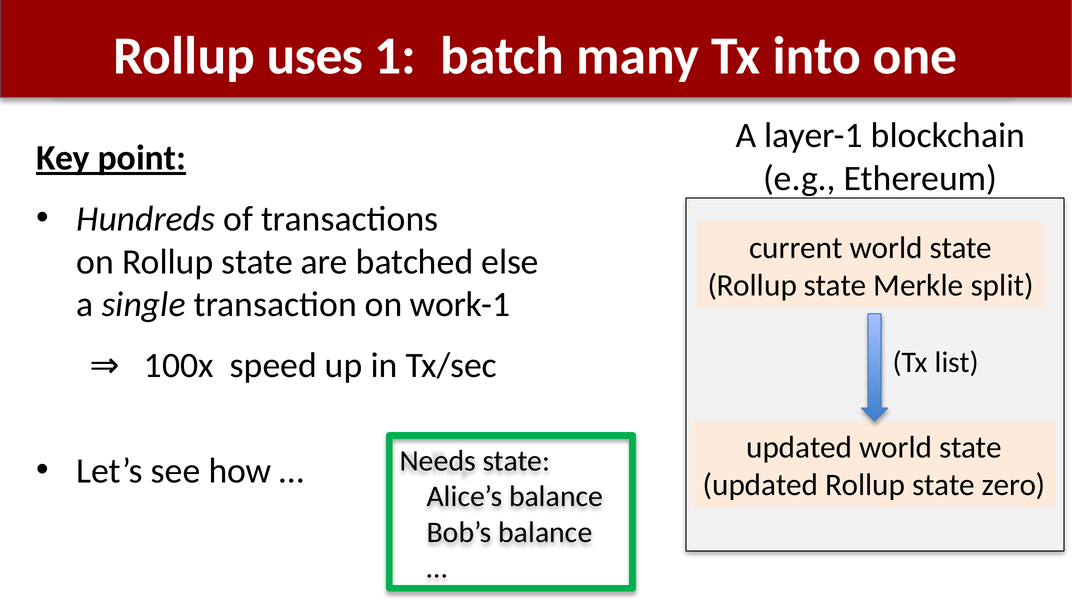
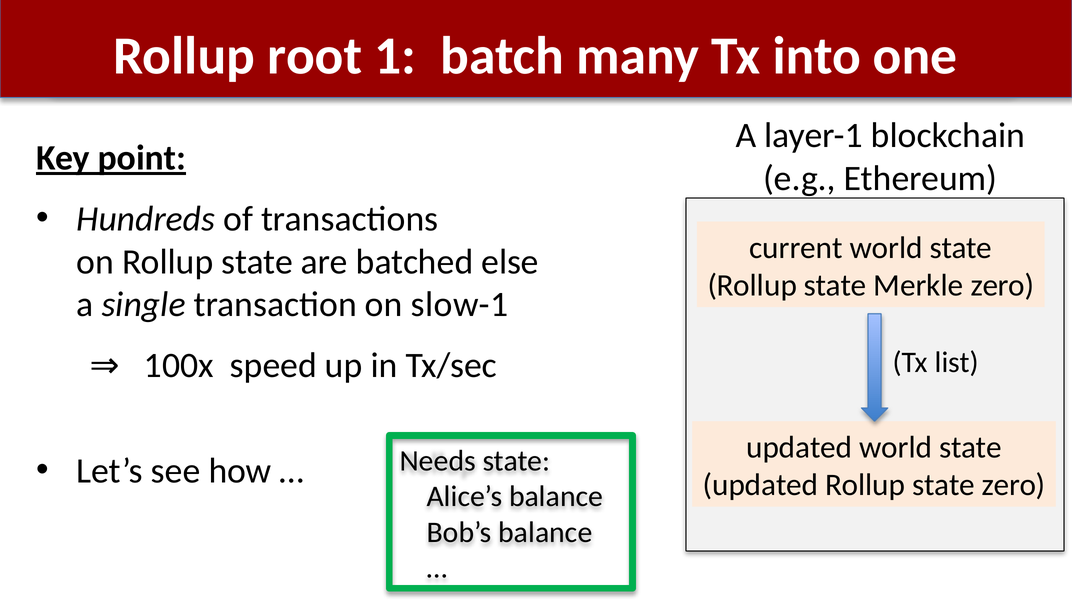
uses: uses -> root
Merkle split: split -> zero
work-1: work-1 -> slow-1
